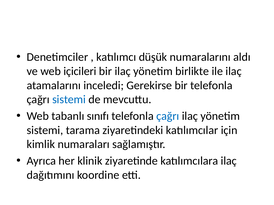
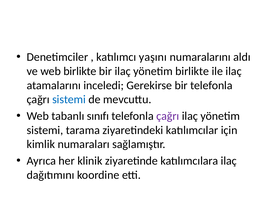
düşük: düşük -> yaşını
web içicileri: içicileri -> birlikte
çağrı at (168, 116) colour: blue -> purple
